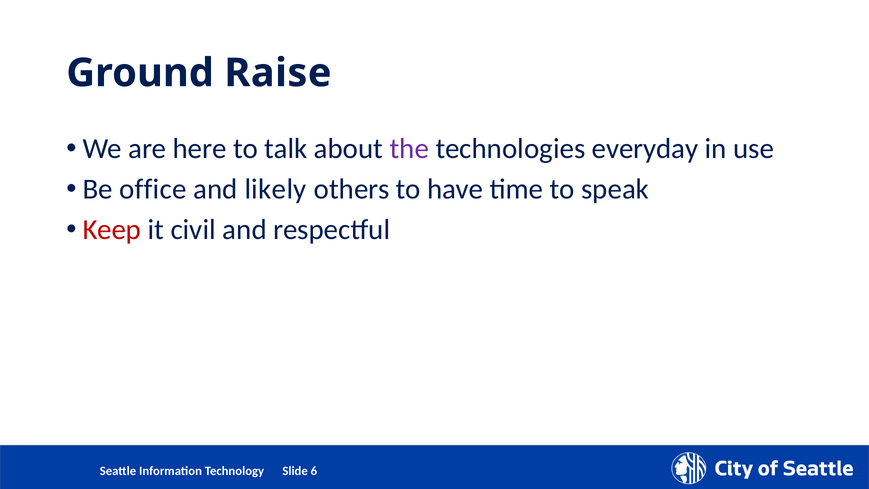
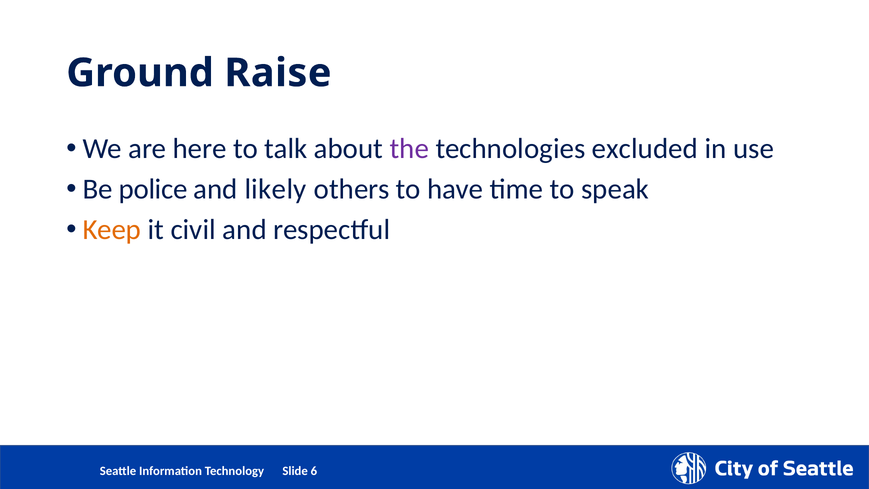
everyday: everyday -> excluded
office: office -> police
Keep colour: red -> orange
